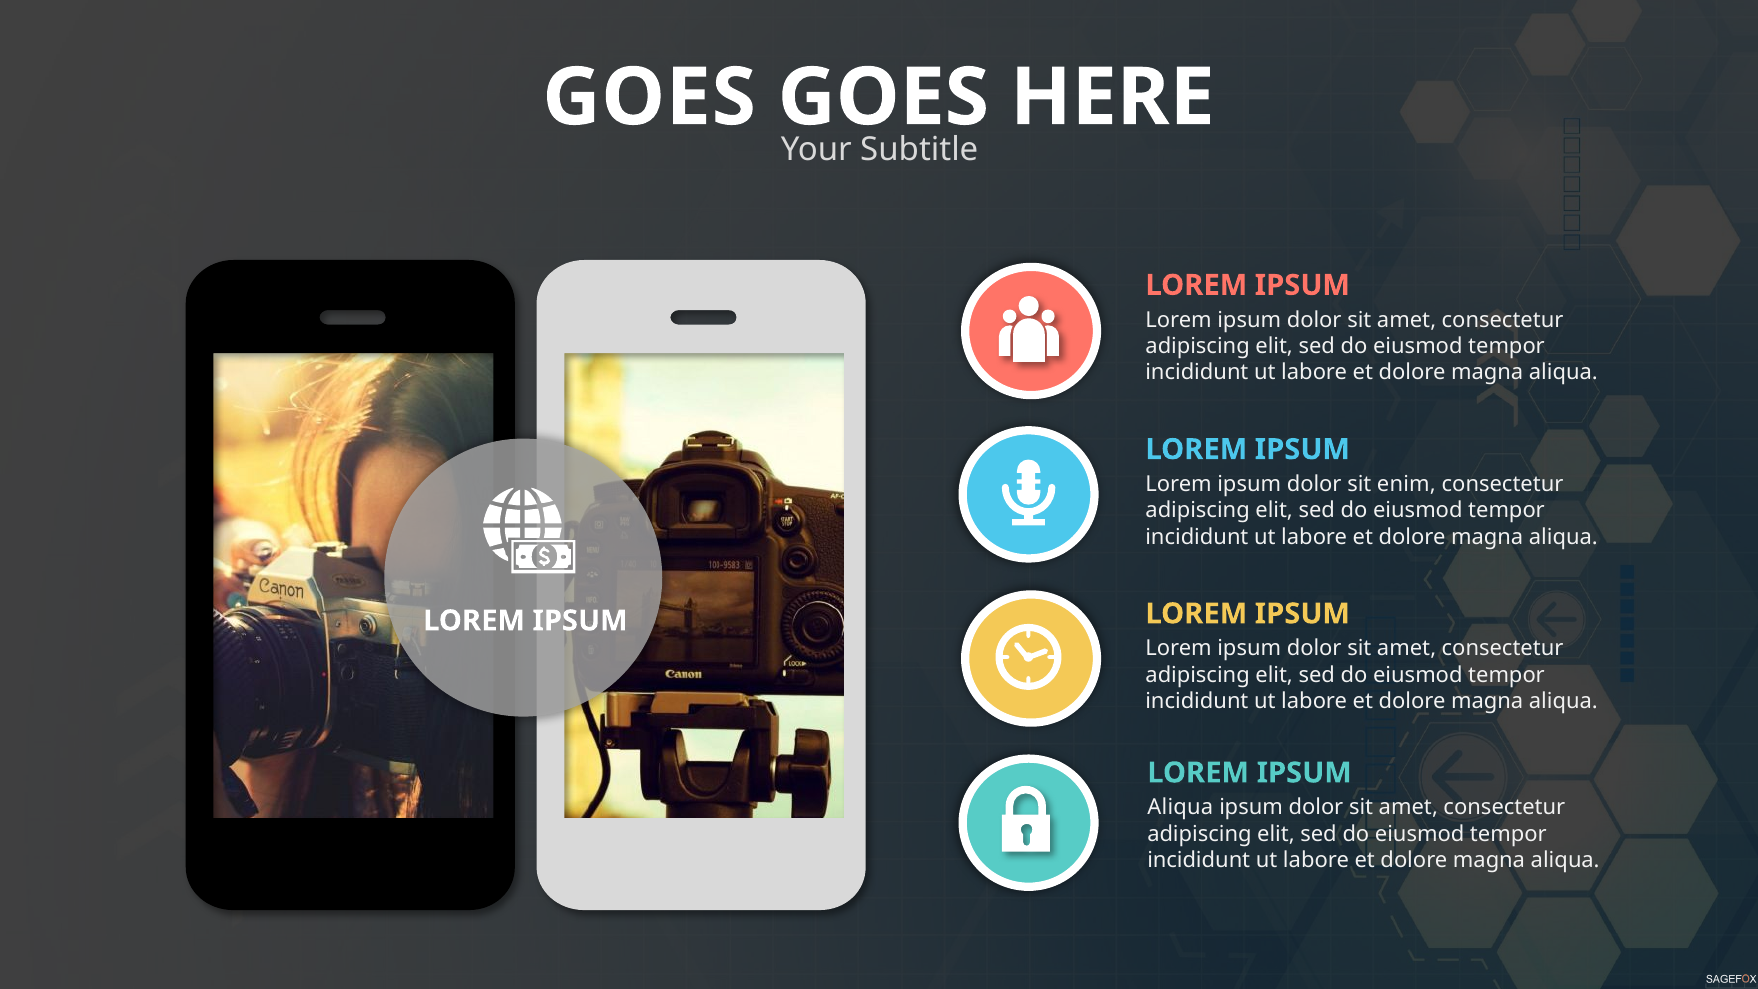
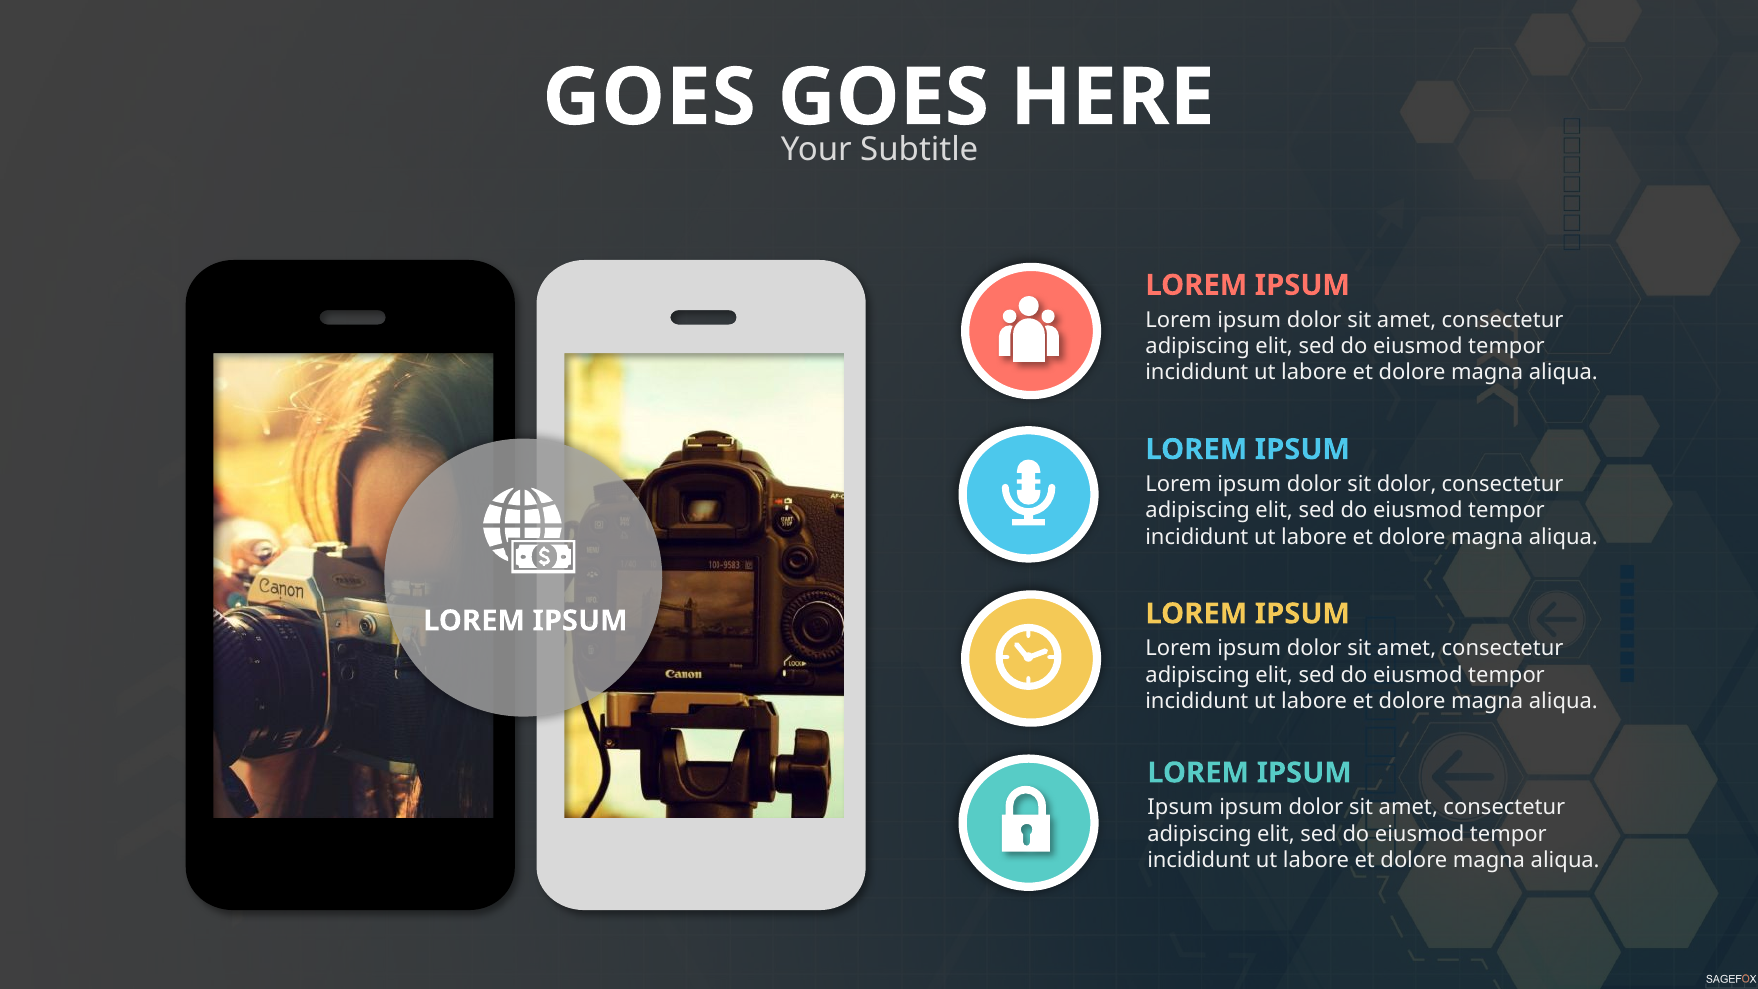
sit enim: enim -> dolor
Aliqua at (1180, 807): Aliqua -> Ipsum
